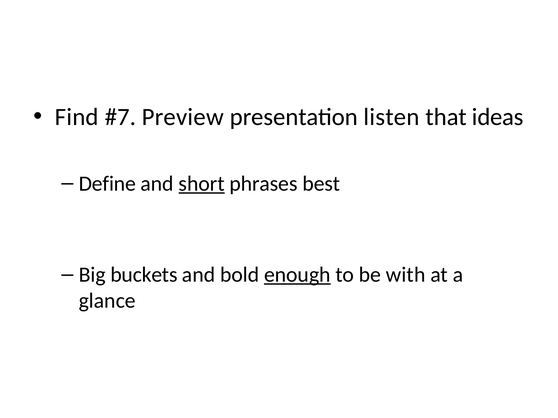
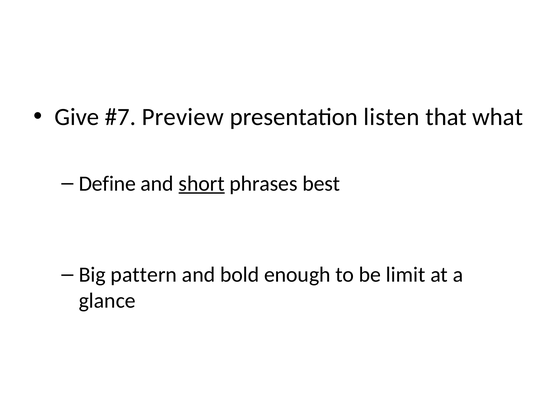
Find: Find -> Give
ideas: ideas -> what
buckets: buckets -> pattern
enough underline: present -> none
with: with -> limit
